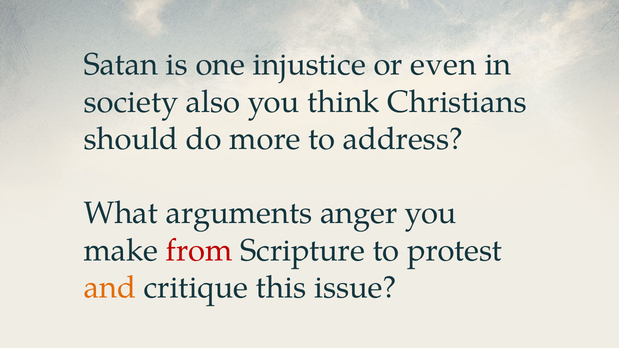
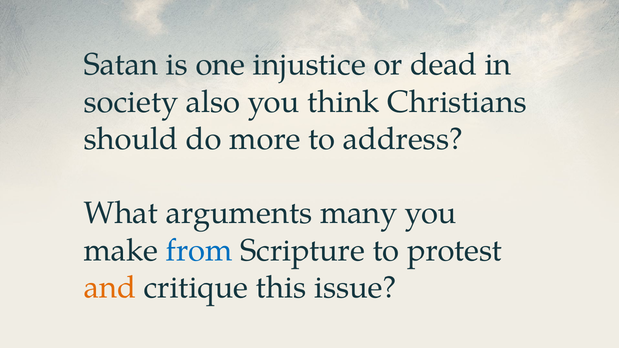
even: even -> dead
anger: anger -> many
from colour: red -> blue
